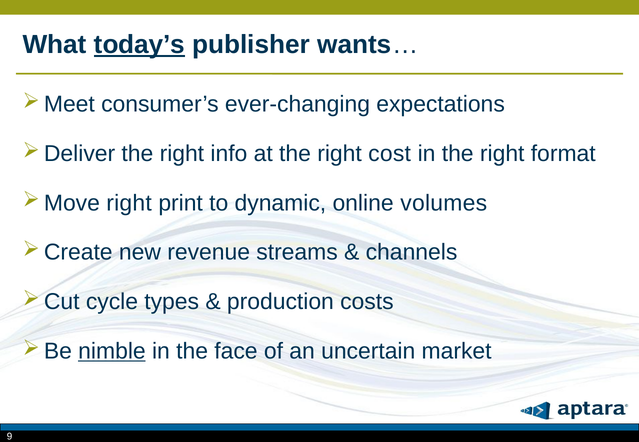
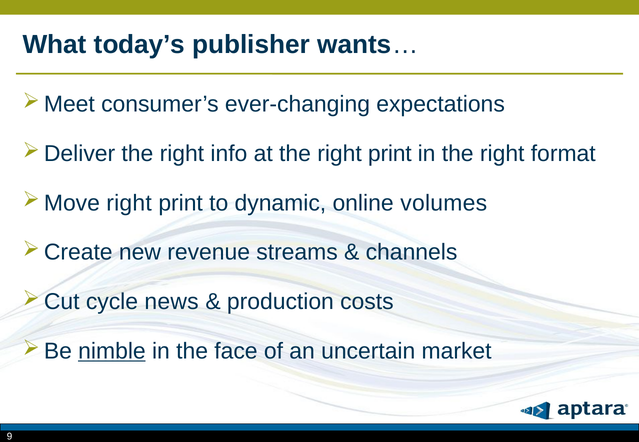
today’s underline: present -> none
the right cost: cost -> print
types: types -> news
